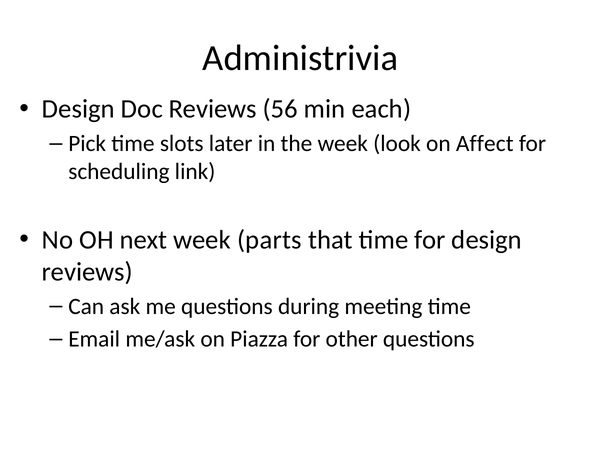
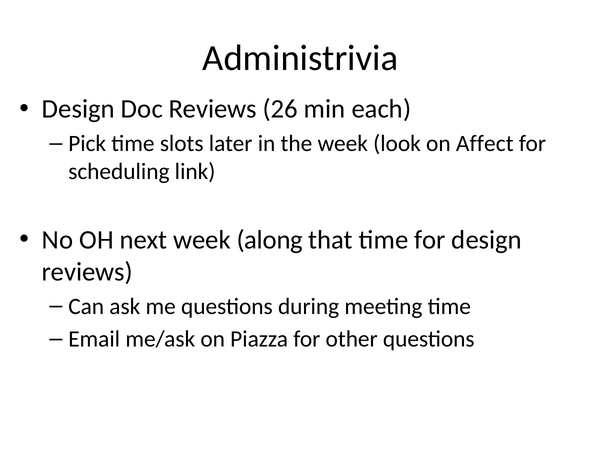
56: 56 -> 26
parts: parts -> along
